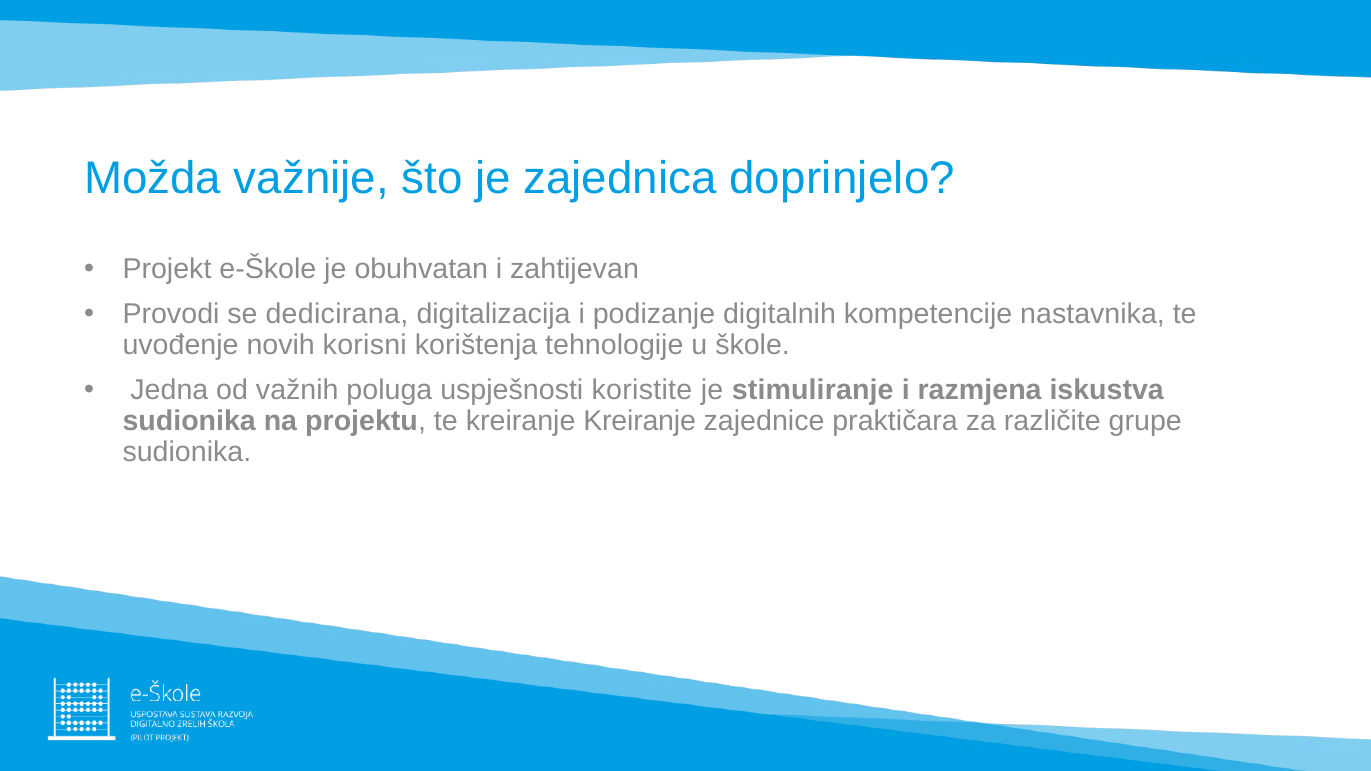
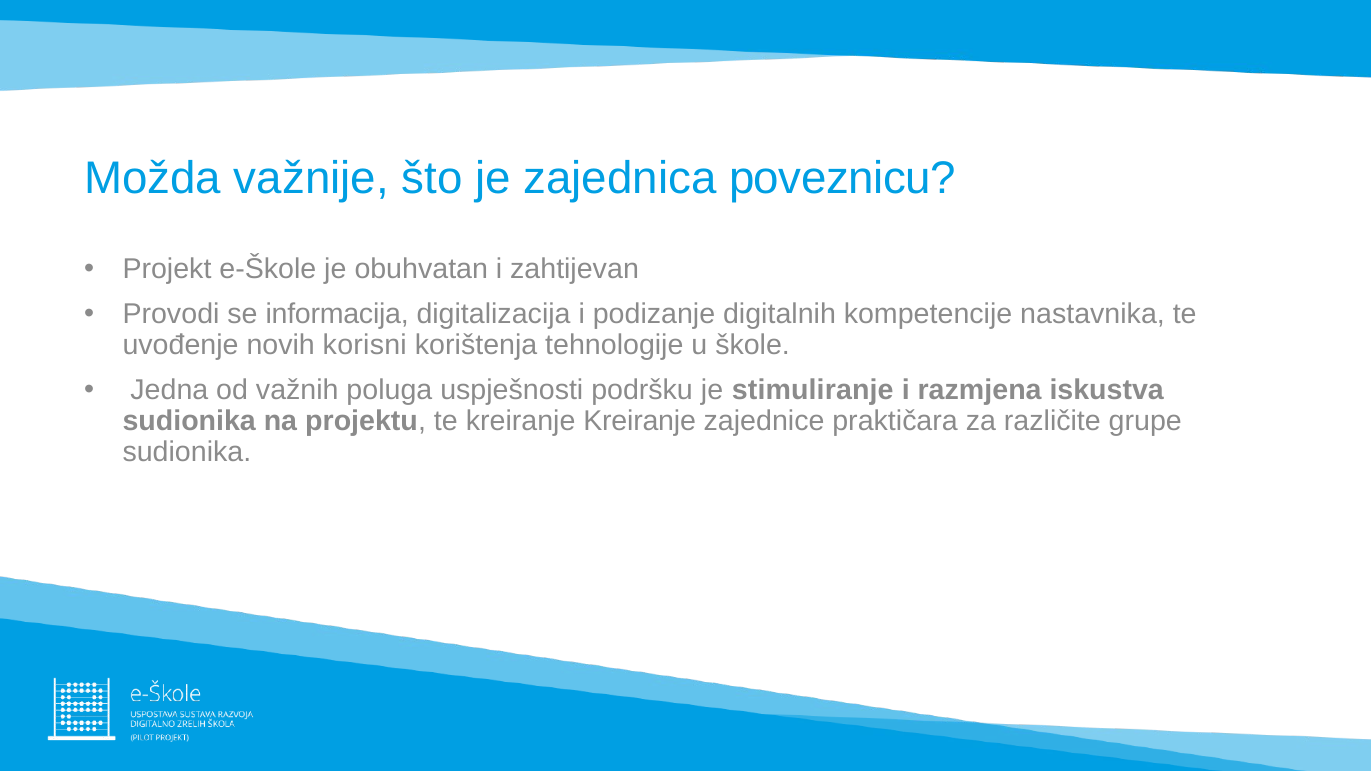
doprinjelo: doprinjelo -> poveznicu
dedicirana: dedicirana -> informacija
koristite: koristite -> podršku
